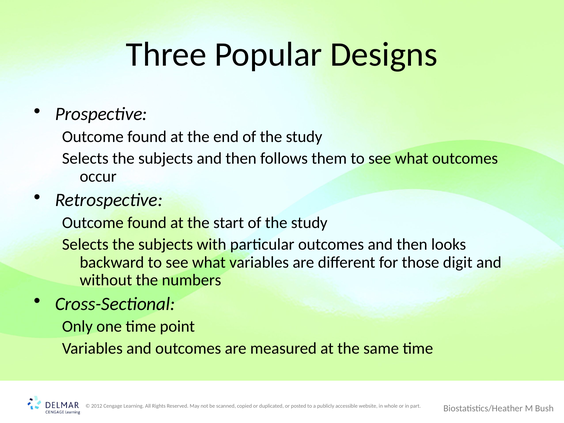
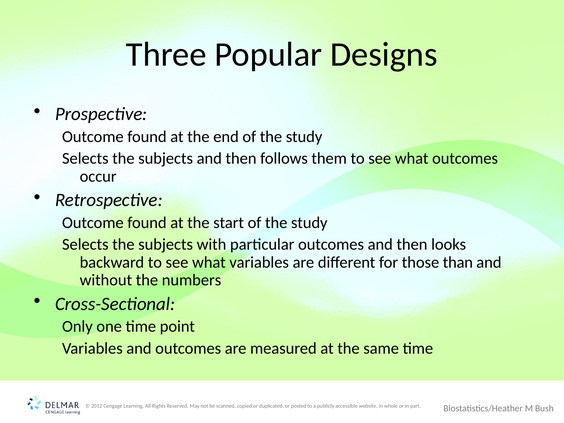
digit: digit -> than
